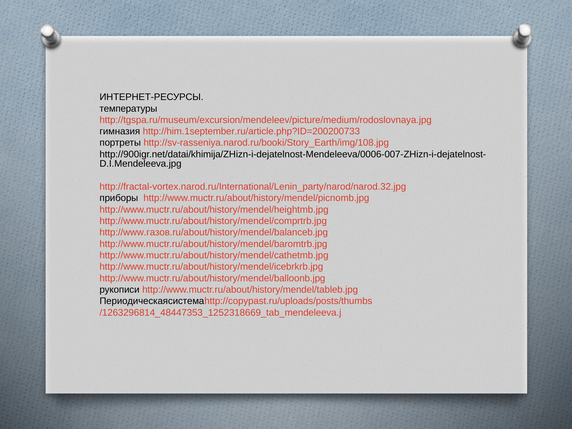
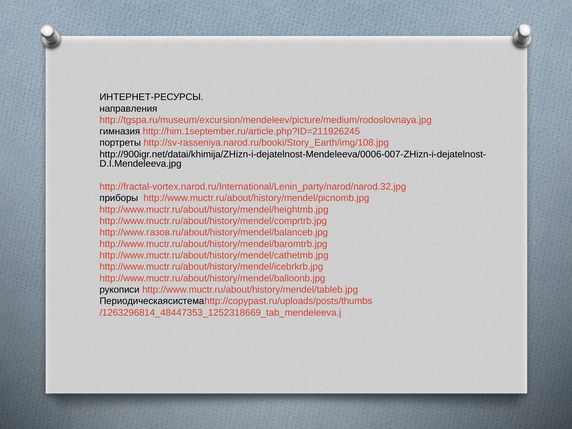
температуры: температуры -> направления
http://him.1september.ru/article.php?ID=200200733: http://him.1september.ru/article.php?ID=200200733 -> http://him.1september.ru/article.php?ID=211926245
